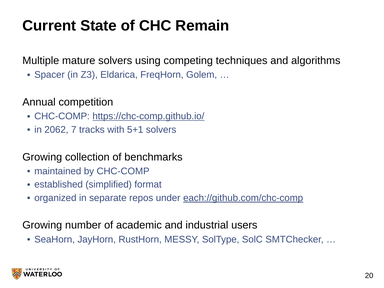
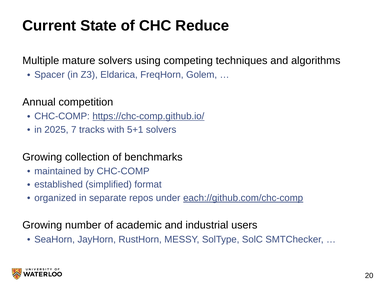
Remain: Remain -> Reduce
2062: 2062 -> 2025
